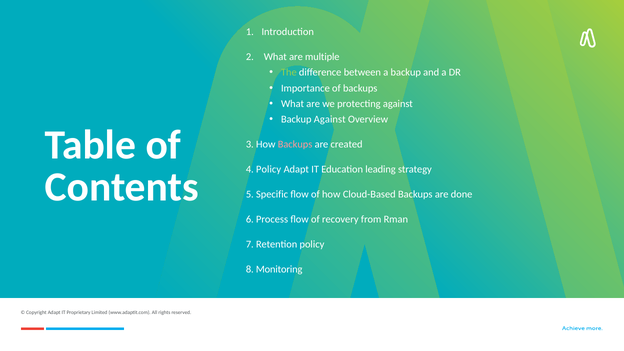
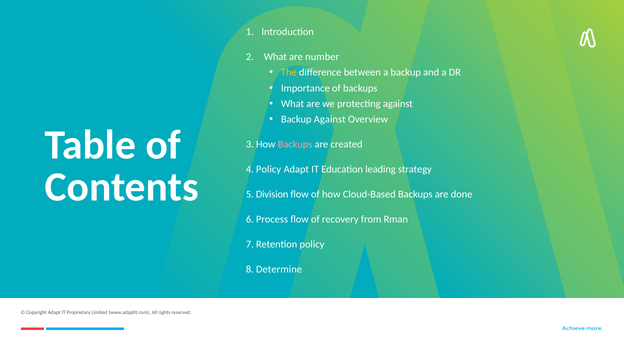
multiple: multiple -> number
The colour: light green -> yellow
Specific: Specific -> Division
Monitoring: Monitoring -> Determine
